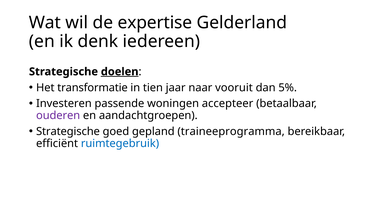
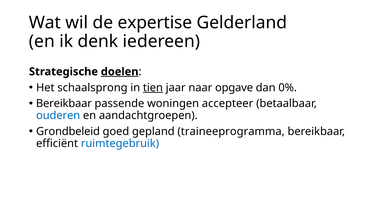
transformatie: transformatie -> schaalsprong
tien underline: none -> present
vooruit: vooruit -> opgave
5%: 5% -> 0%
Investeren at (64, 103): Investeren -> Bereikbaar
ouderen colour: purple -> blue
Strategische at (68, 131): Strategische -> Grondbeleid
